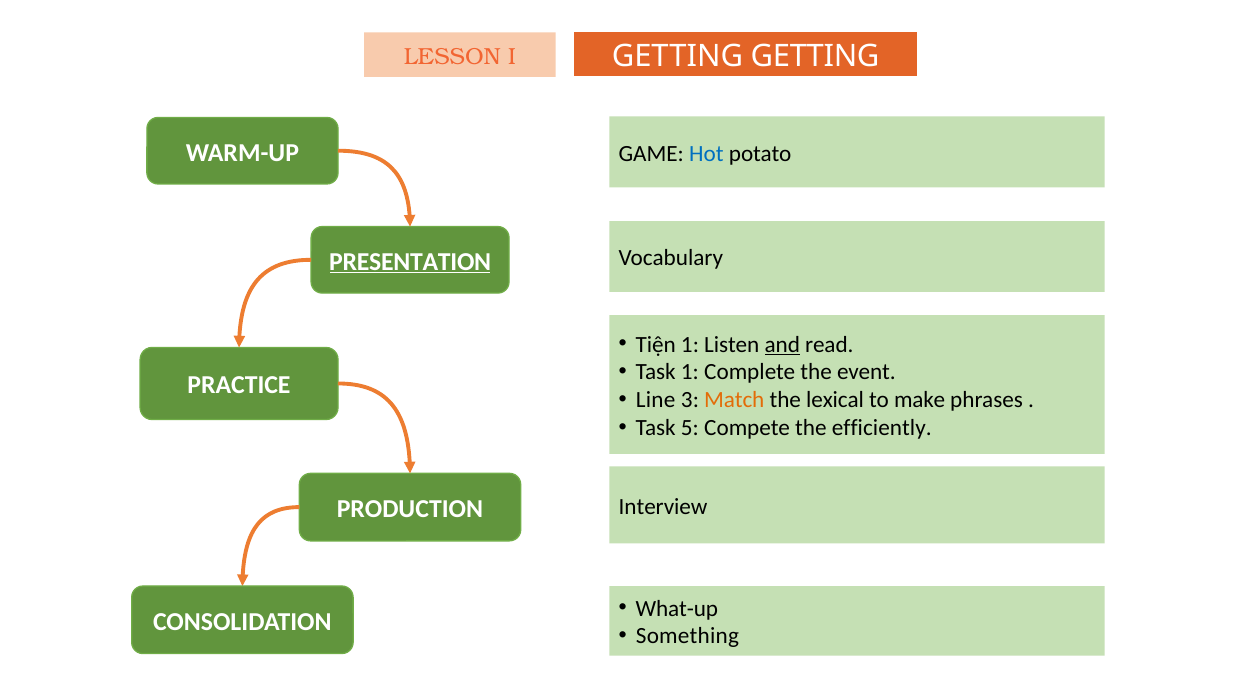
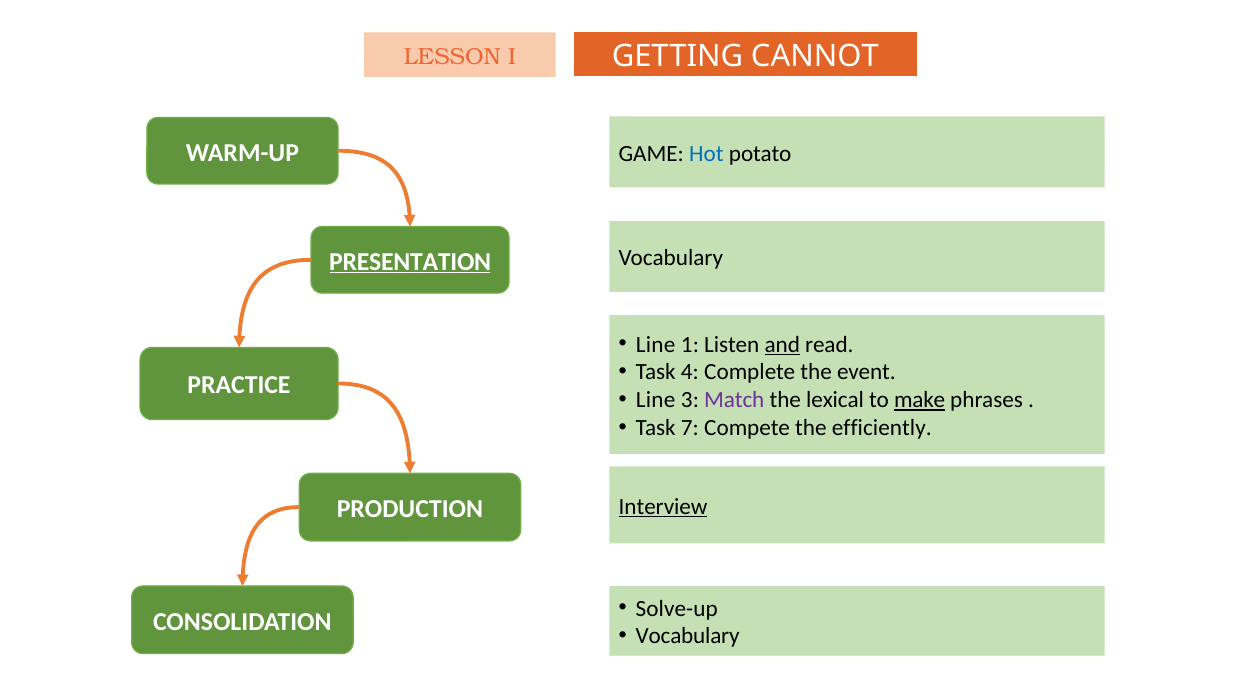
GETTING GETTING: GETTING -> CANNOT
Tiện at (656, 344): Tiện -> Line
Task 1: 1 -> 4
Match colour: orange -> purple
make underline: none -> present
5: 5 -> 7
Interview underline: none -> present
What-up: What-up -> Solve-up
Something at (687, 636): Something -> Vocabulary
